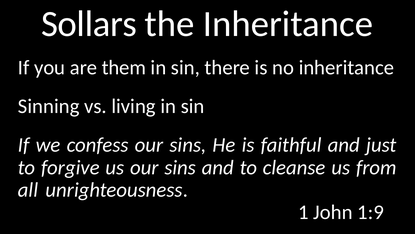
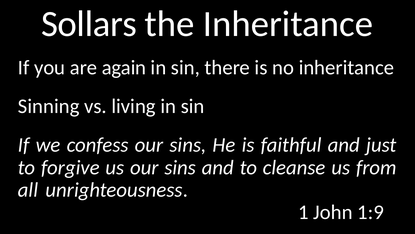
them: them -> again
